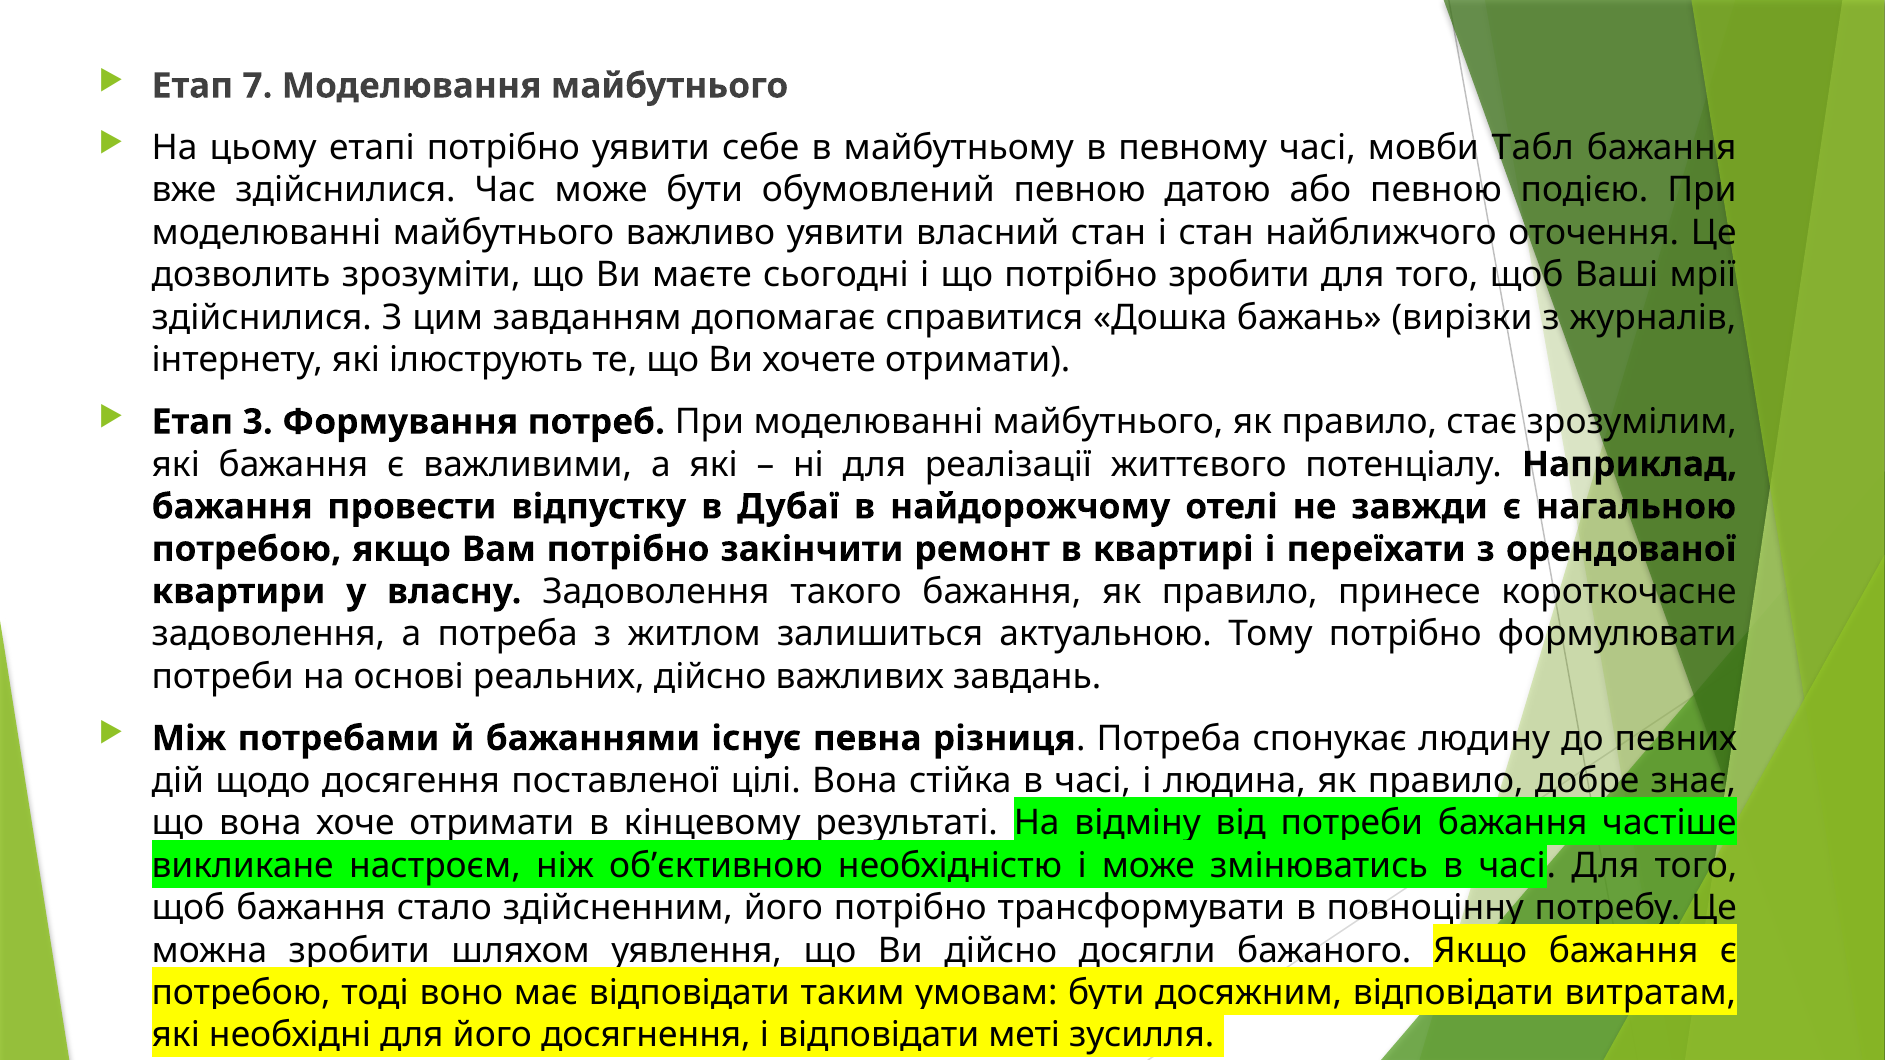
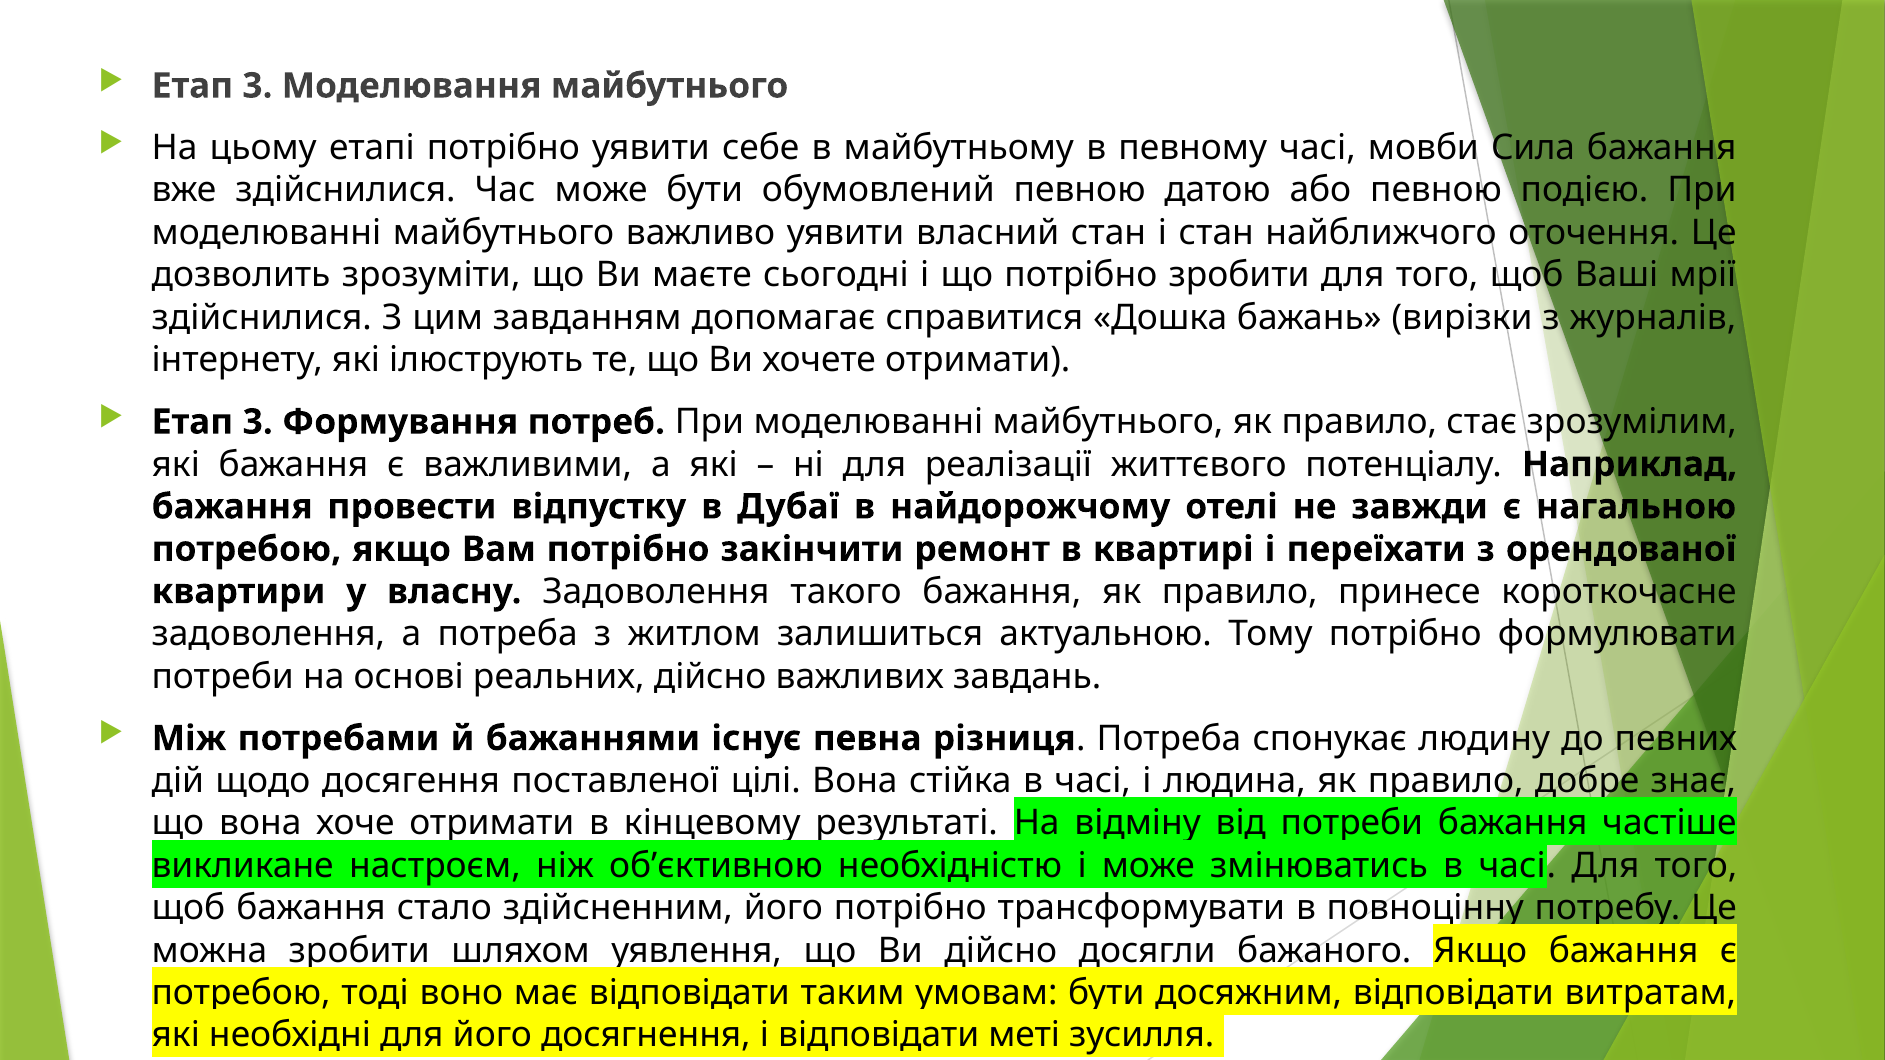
7 at (257, 86): 7 -> 3
Табл: Табл -> Сила
